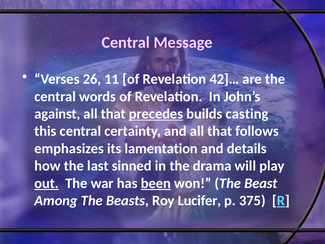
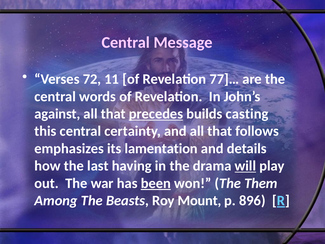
26: 26 -> 72
42]…: 42]… -> 77]…
sinned: sinned -> having
will underline: none -> present
out underline: present -> none
Beast: Beast -> Them
Lucifer: Lucifer -> Mount
375: 375 -> 896
